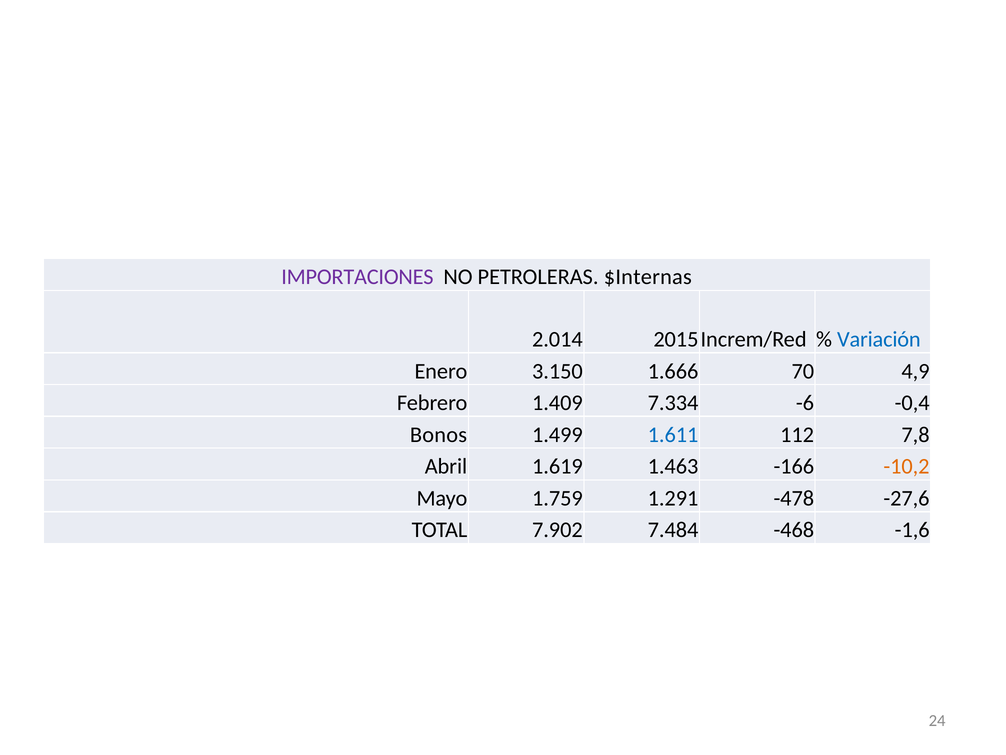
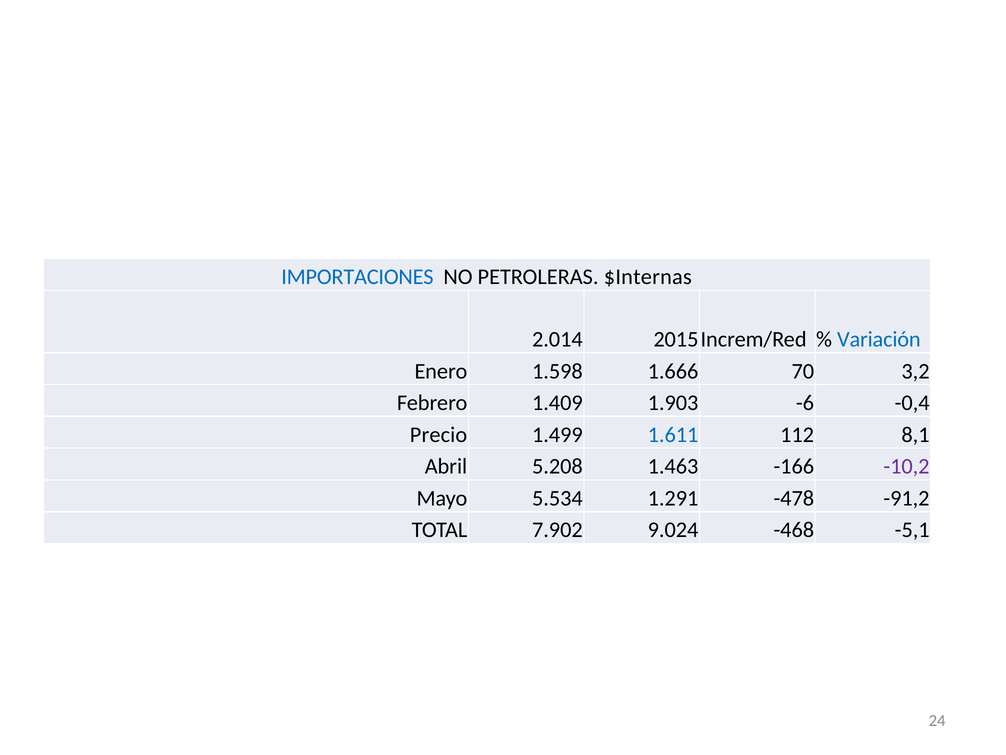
IMPORTACIONES colour: purple -> blue
3.150: 3.150 -> 1.598
4,9: 4,9 -> 3,2
7.334: 7.334 -> 1.903
Bonos: Bonos -> Precio
7,8: 7,8 -> 8,1
1.619: 1.619 -> 5.208
-10,2 colour: orange -> purple
1.759: 1.759 -> 5.534
-27,6: -27,6 -> -91,2
7.484: 7.484 -> 9.024
-1,6: -1,6 -> -5,1
